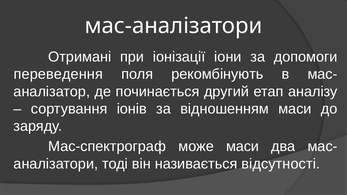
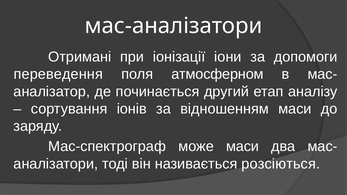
рекомбінують: рекомбінують -> атмосферном
відсутності: відсутності -> розсіються
